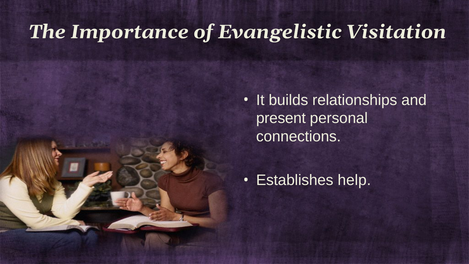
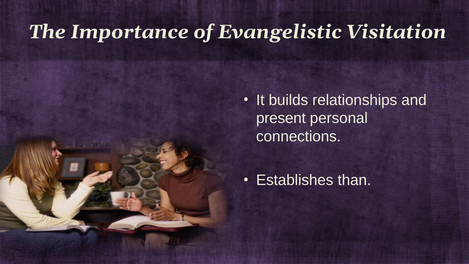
help: help -> than
